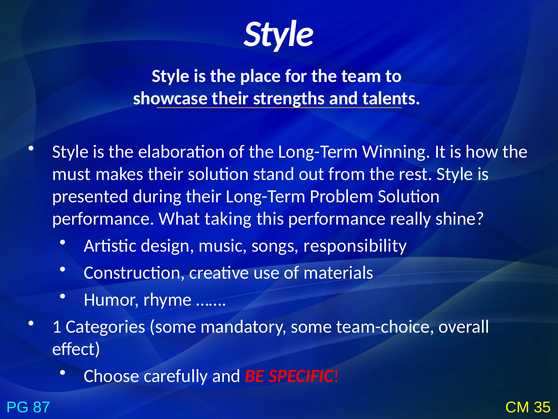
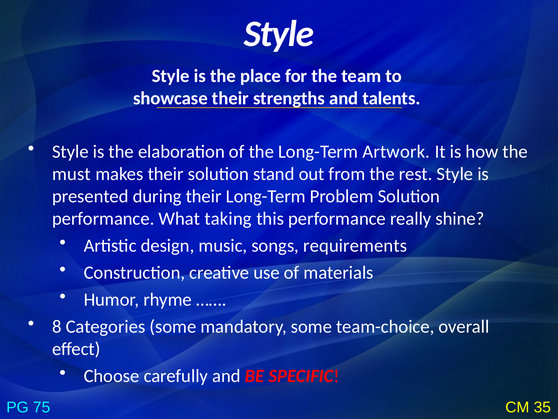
Winning: Winning -> Artwork
responsibility: responsibility -> requirements
1: 1 -> 8
87: 87 -> 75
